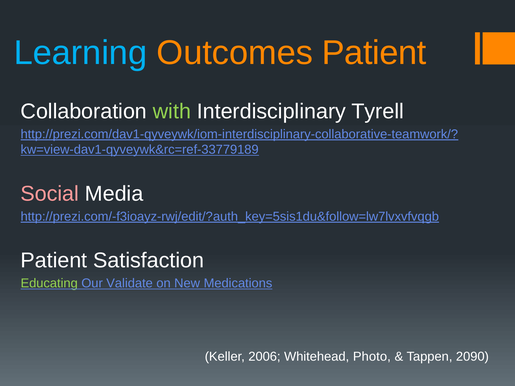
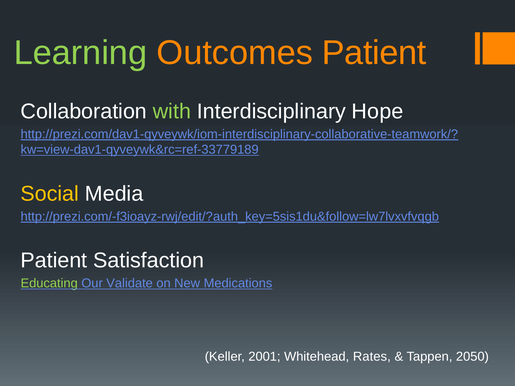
Learning colour: light blue -> light green
Tyrell: Tyrell -> Hope
Social colour: pink -> yellow
2006: 2006 -> 2001
Photo: Photo -> Rates
2090: 2090 -> 2050
